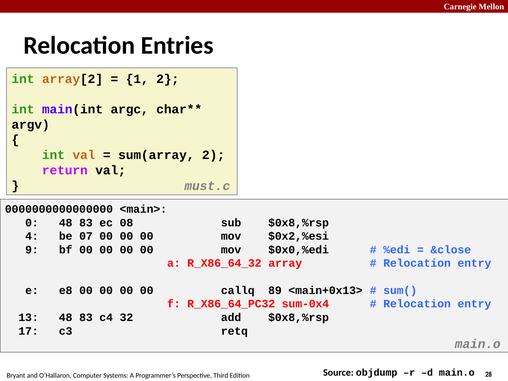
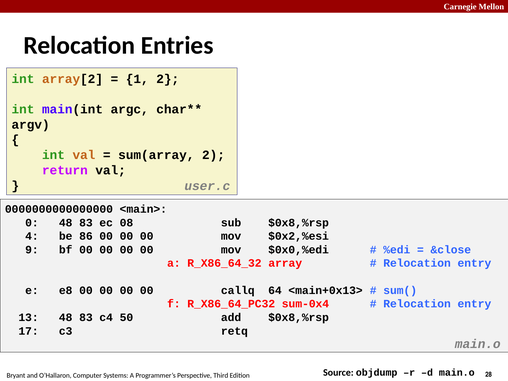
must.c: must.c -> user.c
07: 07 -> 86
89: 89 -> 64
32: 32 -> 50
